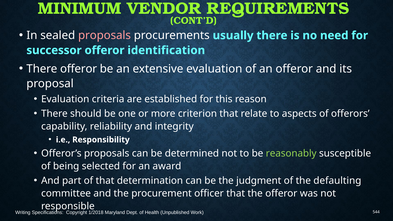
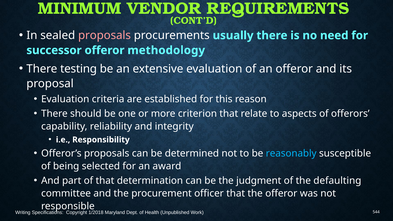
identification: identification -> methodology
There offeror: offeror -> testing
reasonably colour: light green -> light blue
